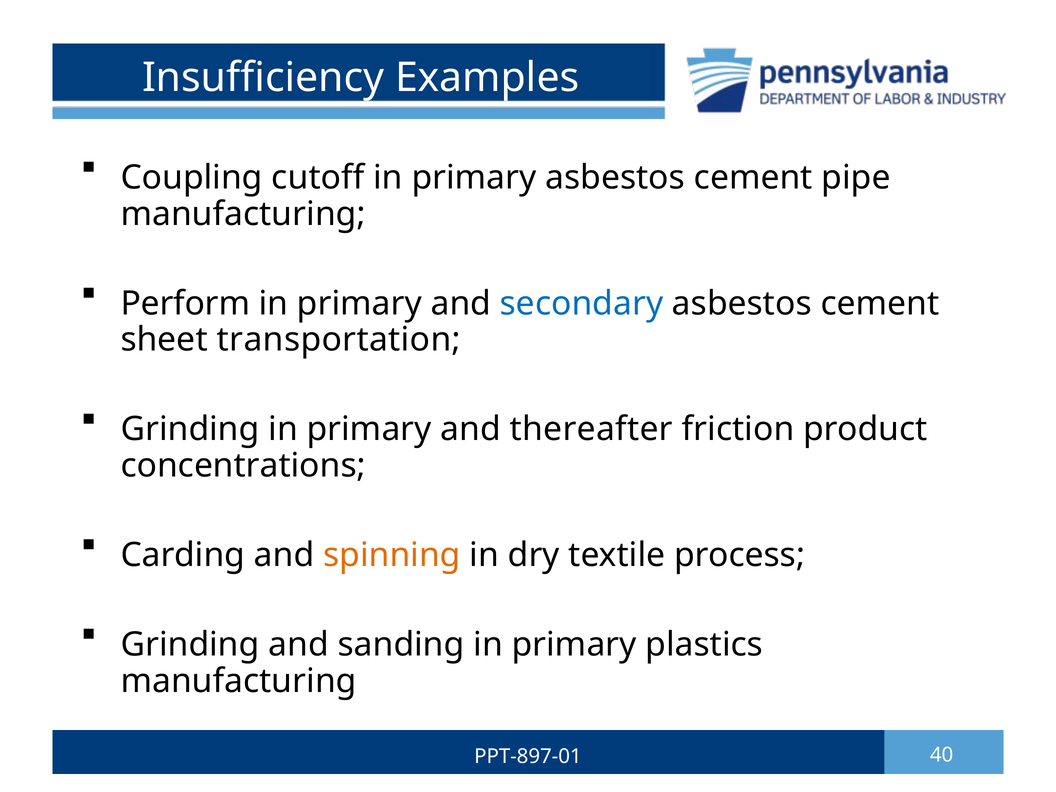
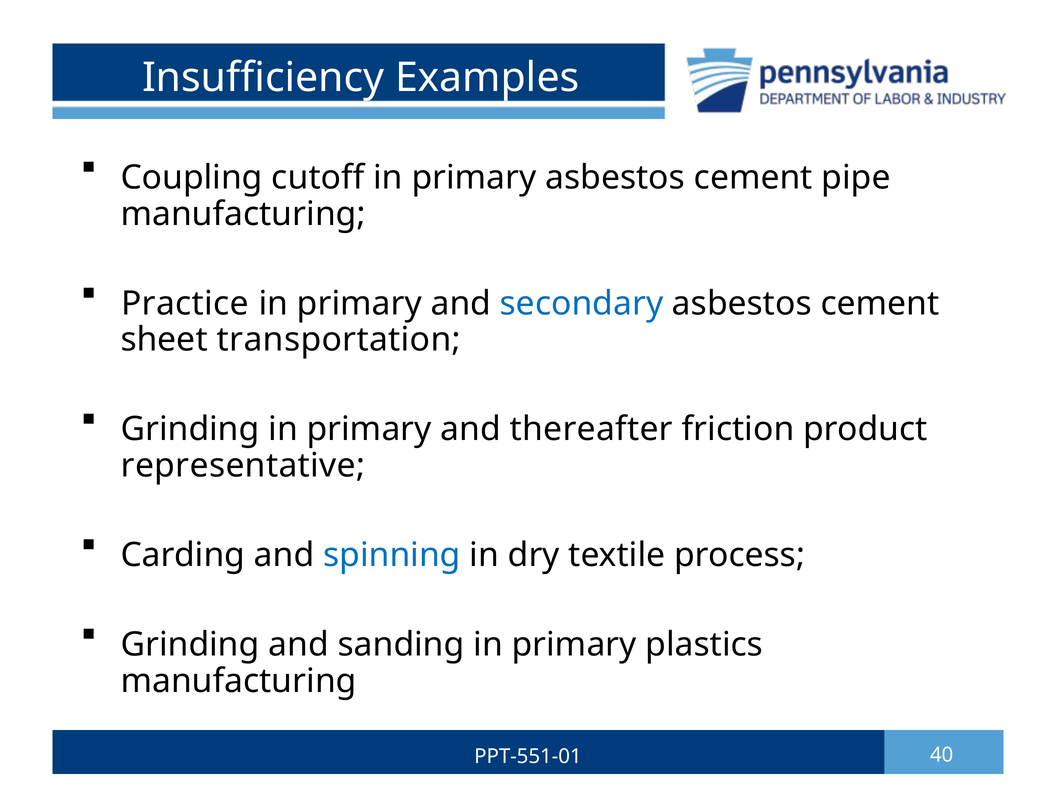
Perform: Perform -> Practice
concentrations: concentrations -> representative
spinning colour: orange -> blue
PPT-897-01: PPT-897-01 -> PPT-551-01
